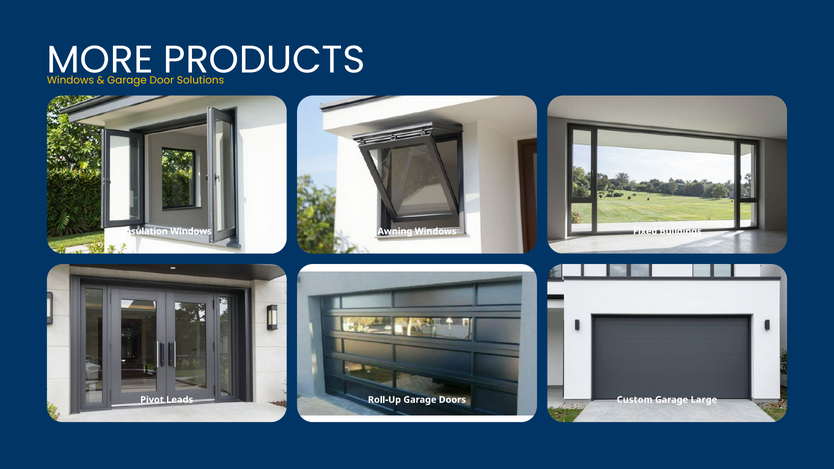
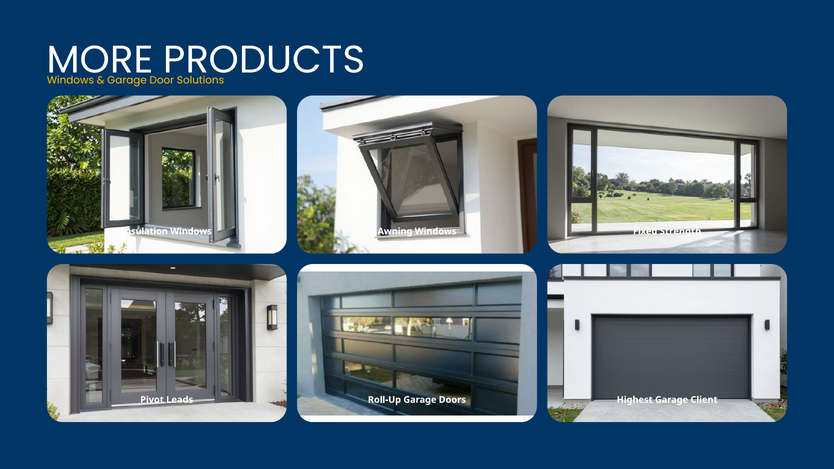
Buildings: Buildings -> Strength
Custom: Custom -> Highest
Large: Large -> Client
